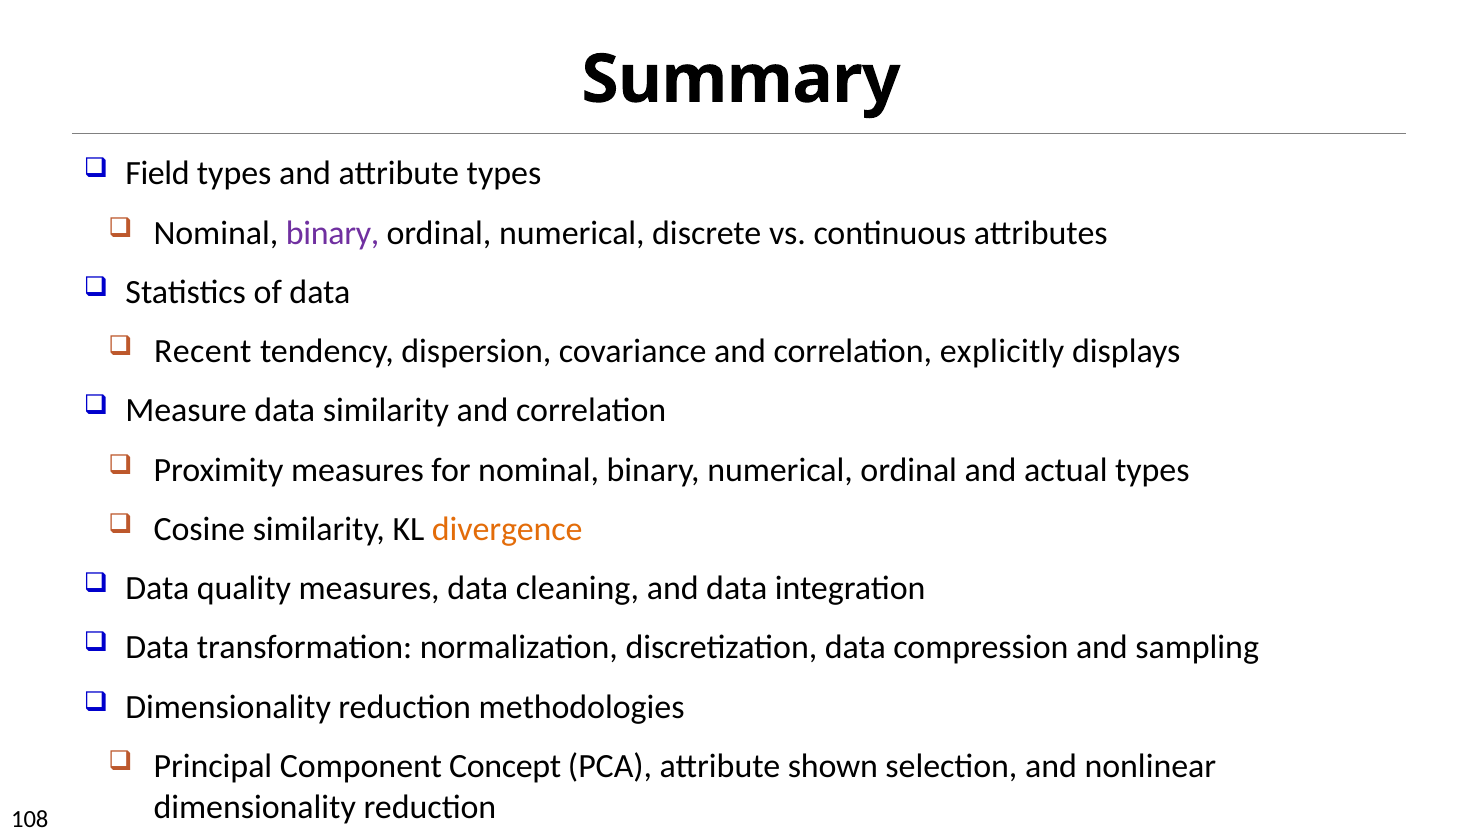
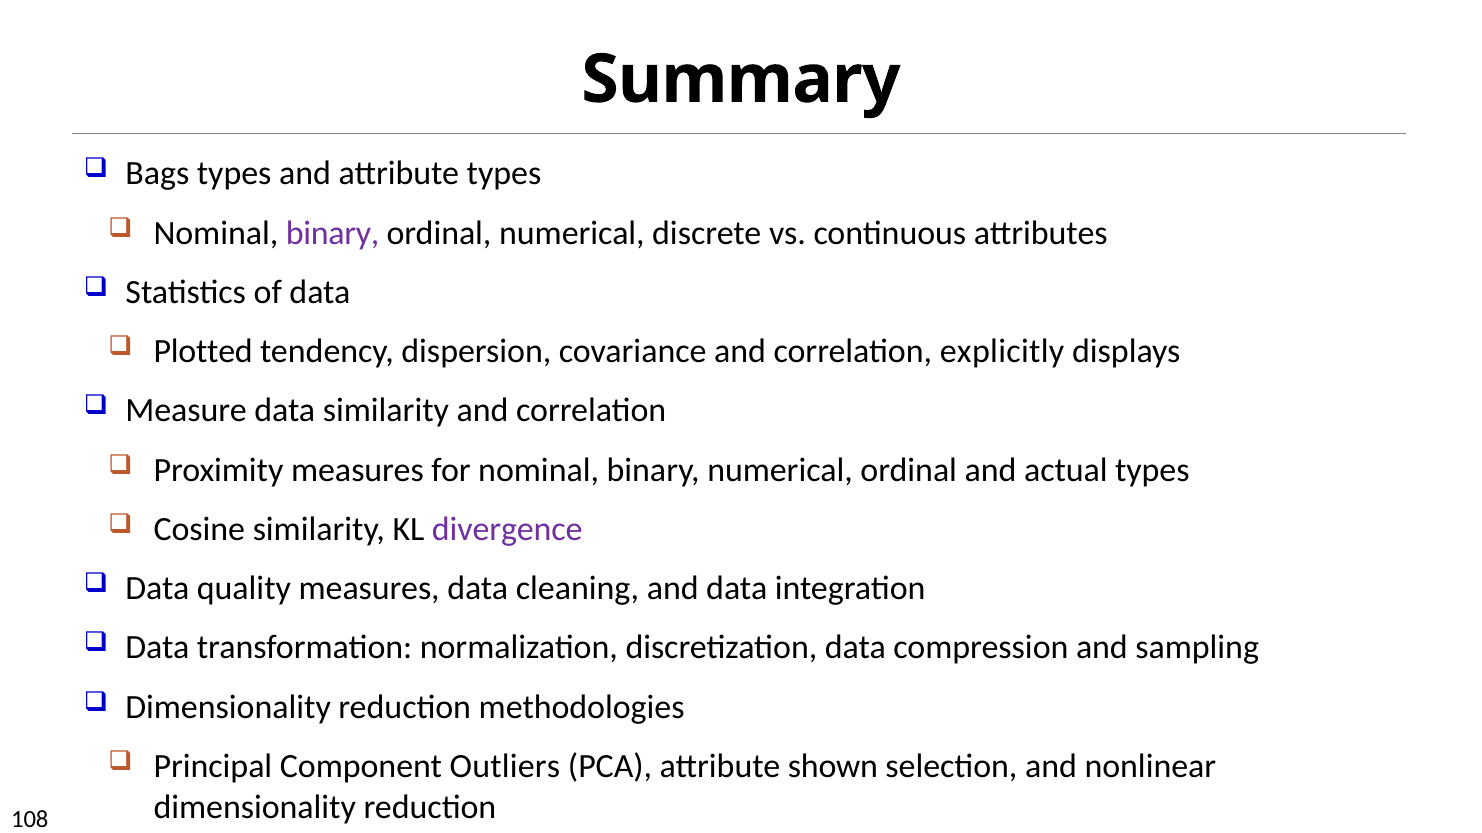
Field: Field -> Bags
Recent: Recent -> Plotted
divergence colour: orange -> purple
Concept: Concept -> Outliers
